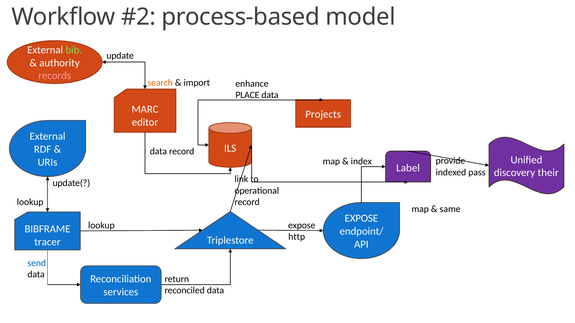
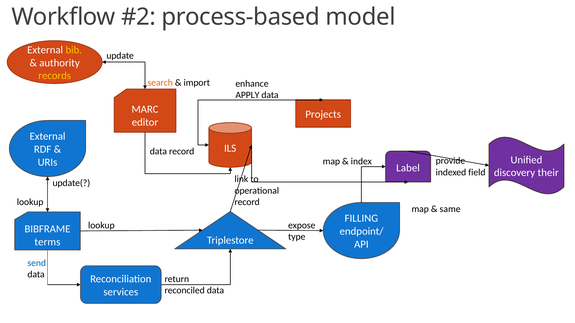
bib colour: light green -> yellow
records colour: pink -> yellow
PLACE: PLACE -> APPLY
pass: pass -> field
EXPOSE at (361, 219): EXPOSE -> FILLING
http: http -> type
tracer: tracer -> terms
